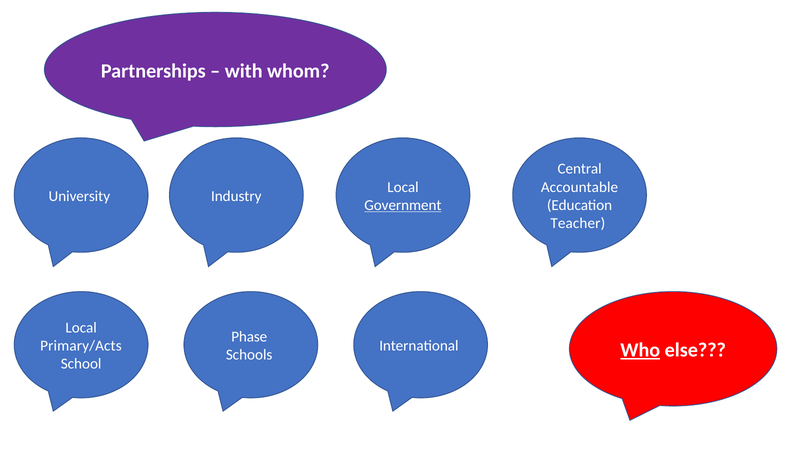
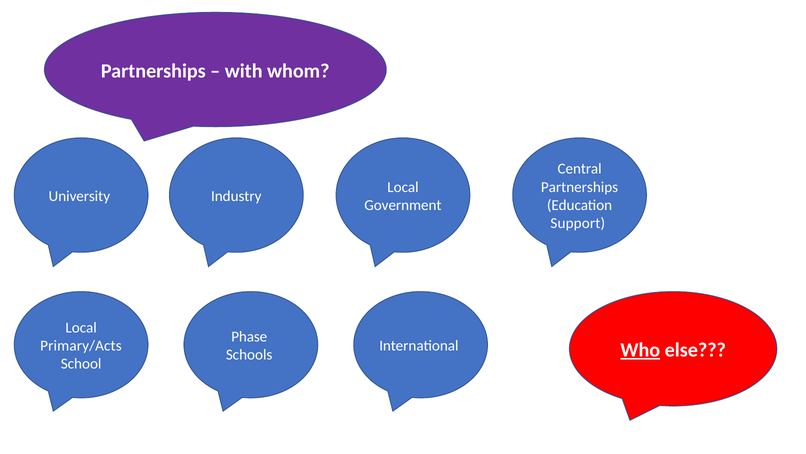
Accountable at (579, 187): Accountable -> Partnerships
Government underline: present -> none
Teacher: Teacher -> Support
